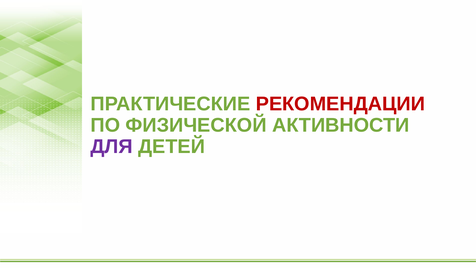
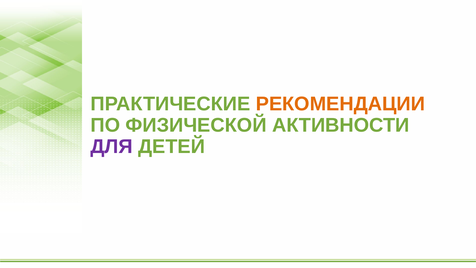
РЕКОМЕНДАЦИИ colour: red -> orange
